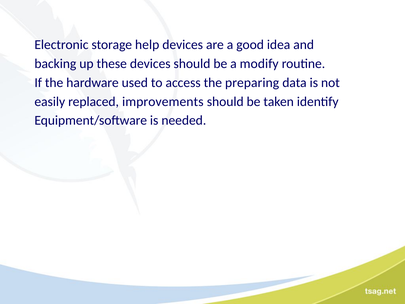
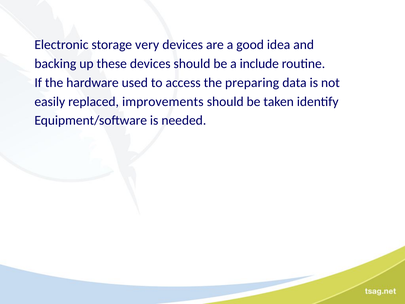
help: help -> very
modify: modify -> include
